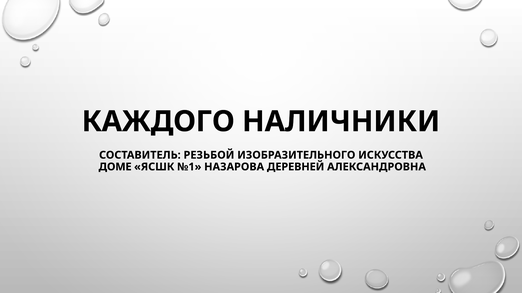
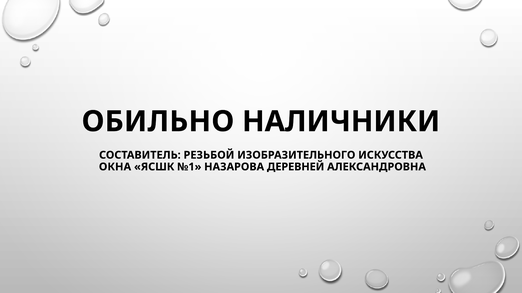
КАЖДОГО: КАЖДОГО -> ОБИЛЬНО
ДОМЕ: ДОМЕ -> ОКНА
